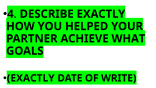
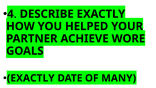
WHAT: WHAT -> WORE
WRITE: WRITE -> MANY
